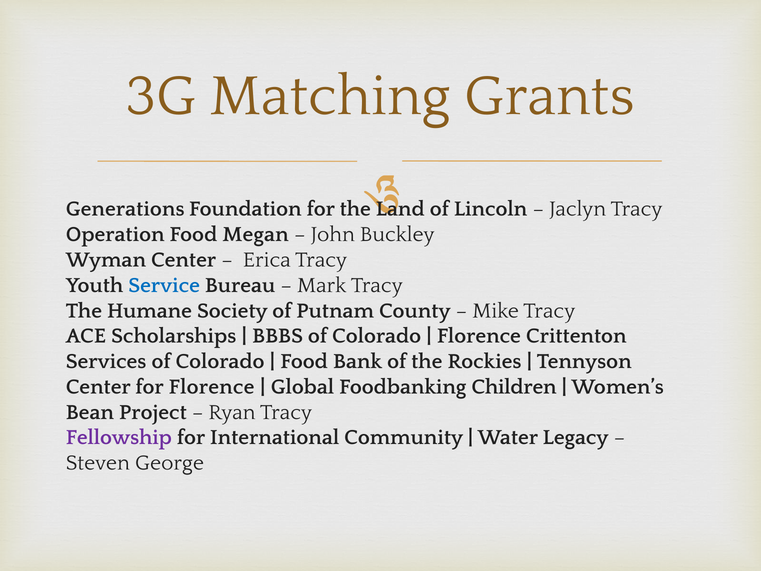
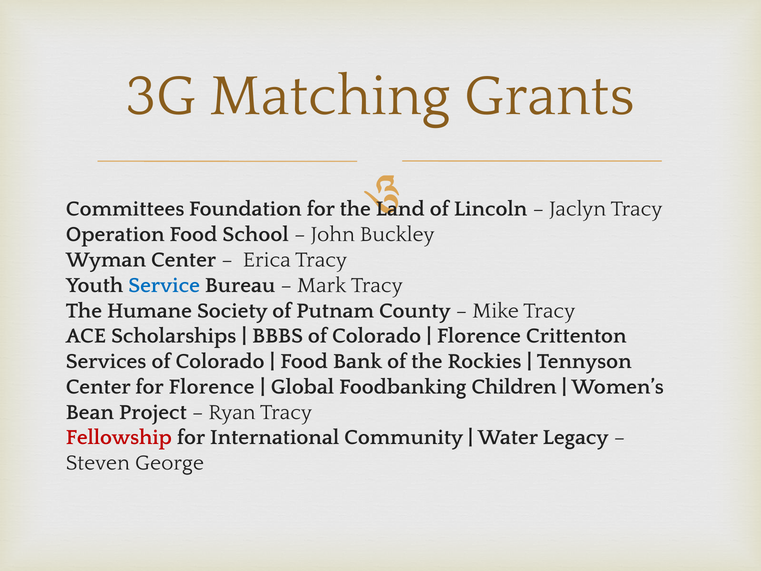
Generations: Generations -> Committees
Megan: Megan -> School
Fellowship colour: purple -> red
